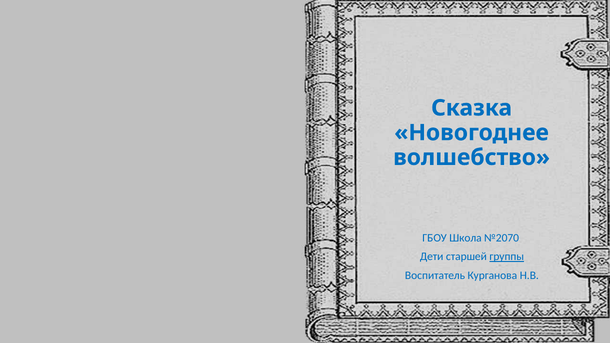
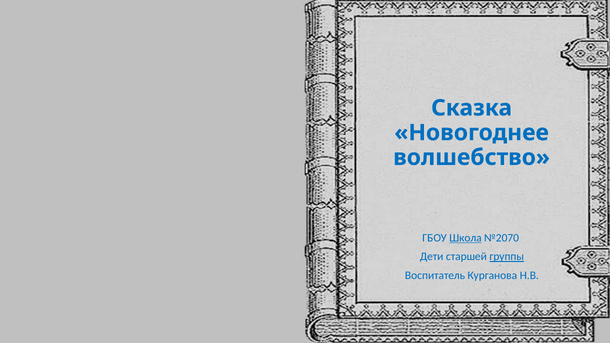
Школа underline: none -> present
